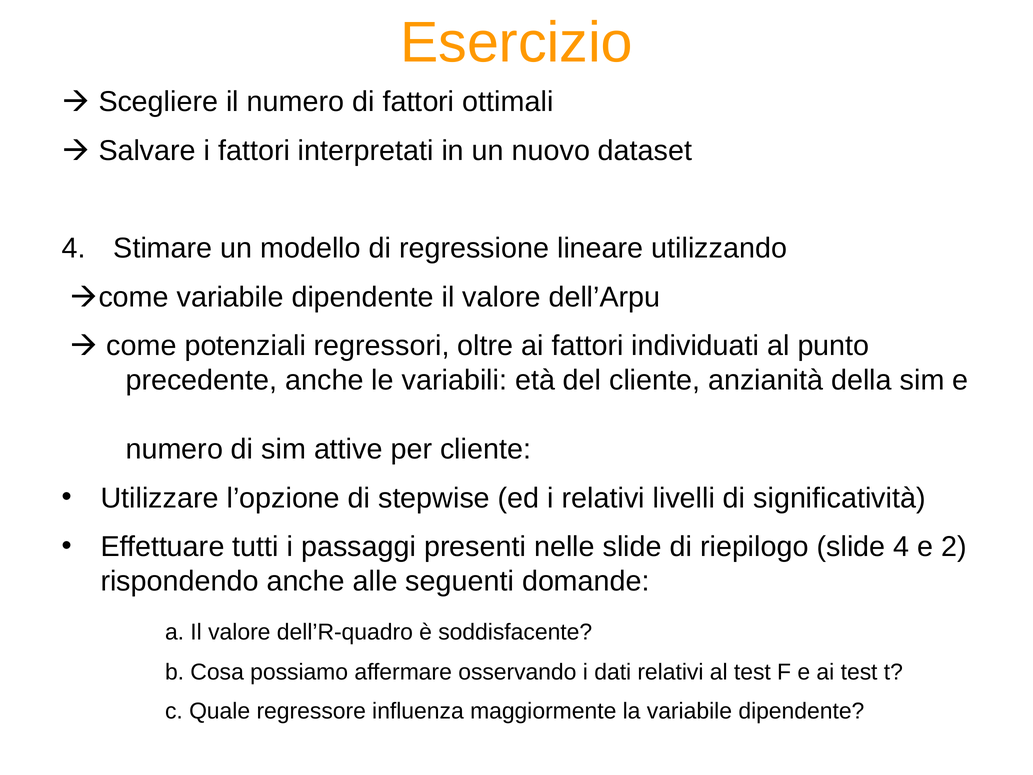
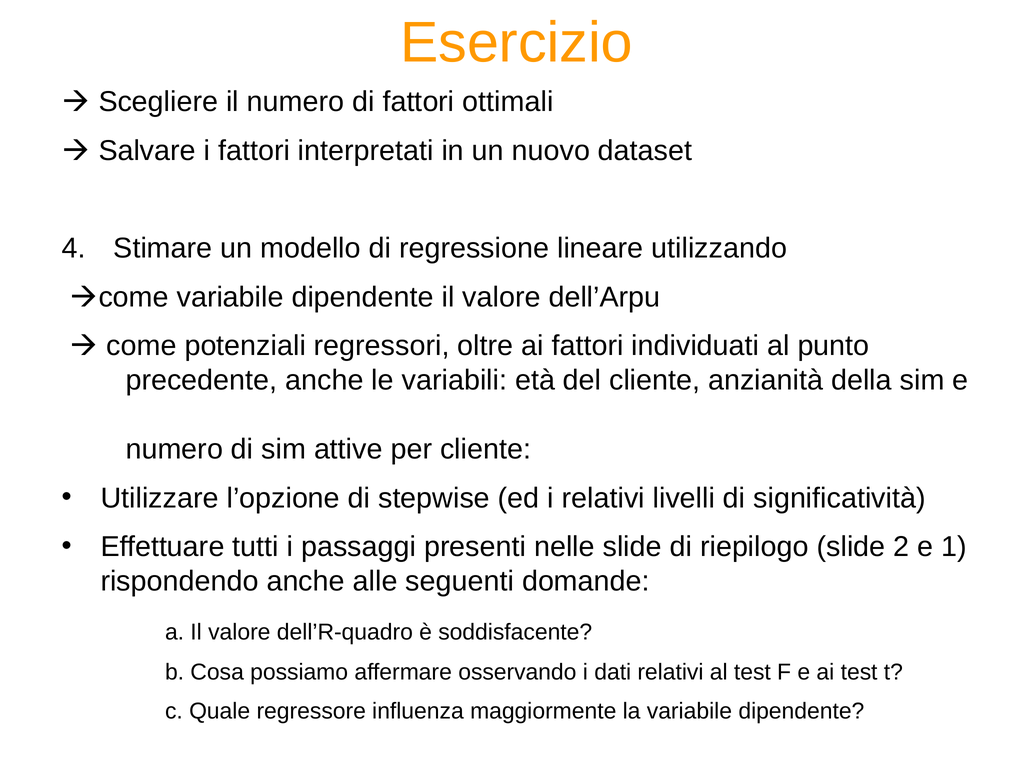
slide 4: 4 -> 2
2: 2 -> 1
